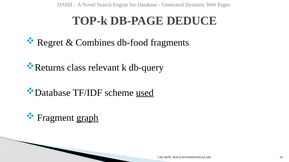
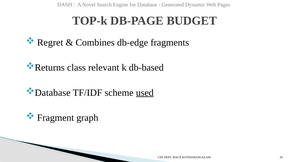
DEDUCE: DEDUCE -> BUDGET
db-food: db-food -> db-edge
db-query: db-query -> db-based
graph underline: present -> none
